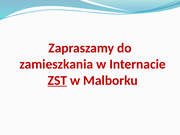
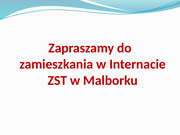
ZST underline: present -> none
